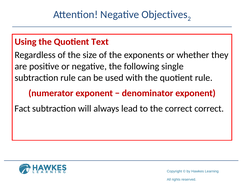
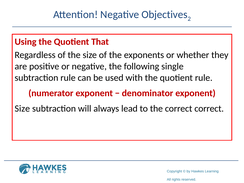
Text: Text -> That
Fact at (22, 109): Fact -> Size
